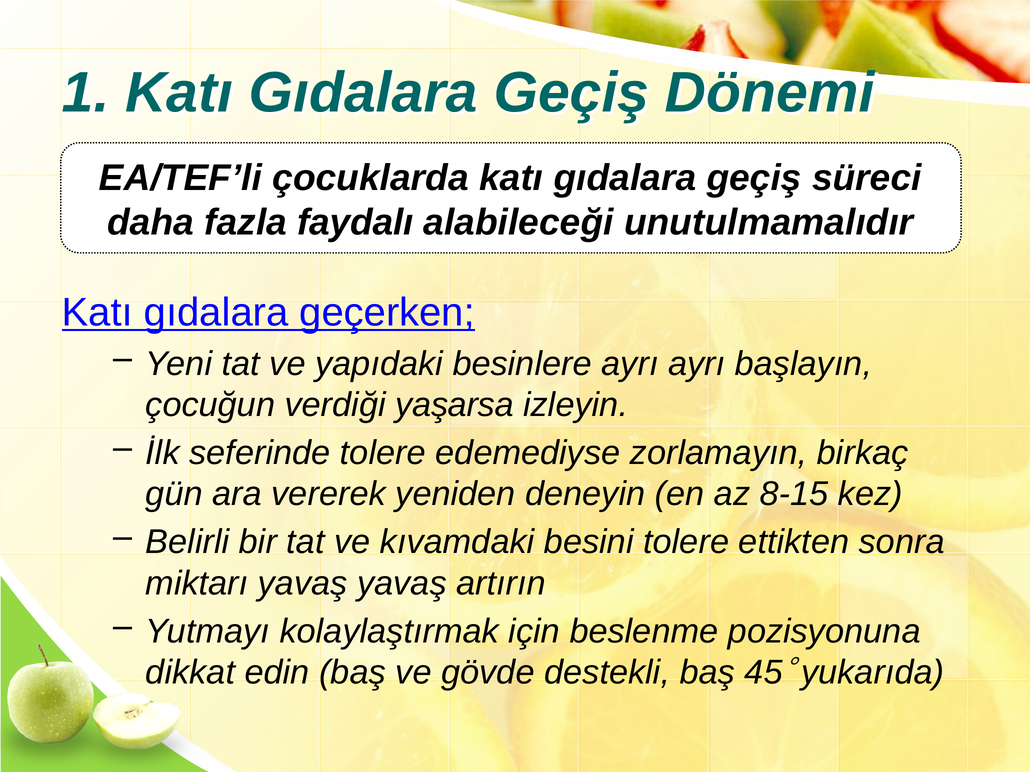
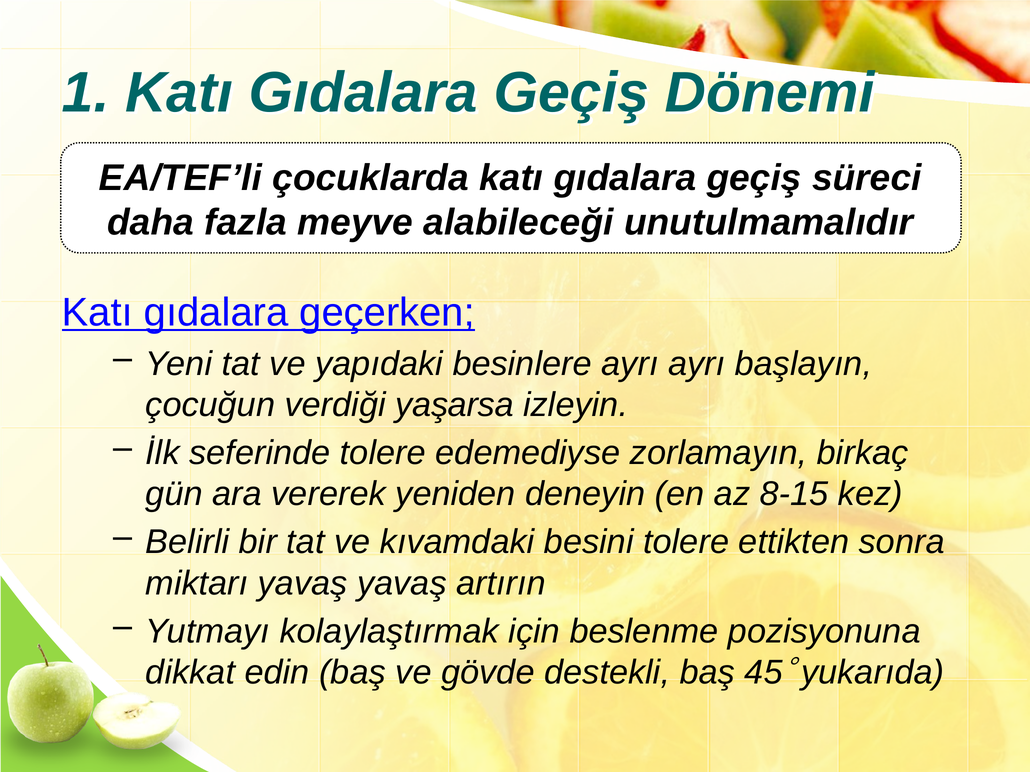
faydalı: faydalı -> meyve
